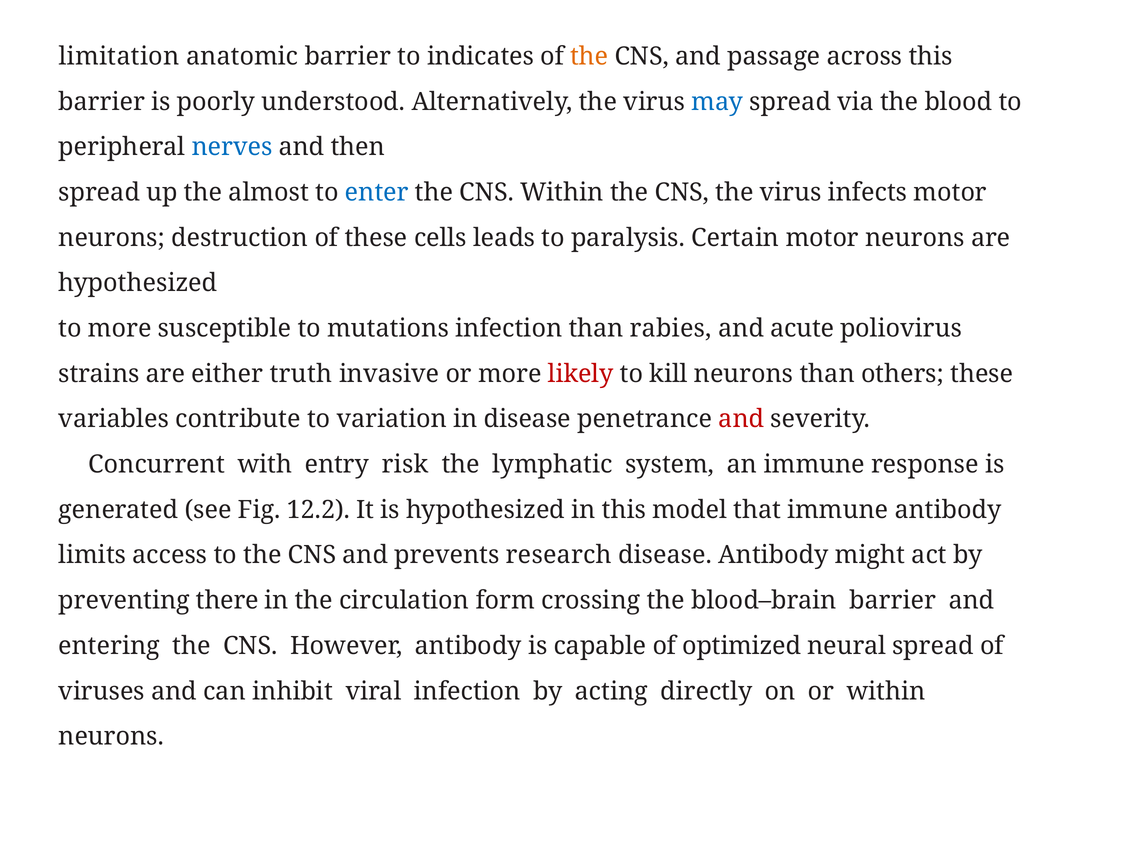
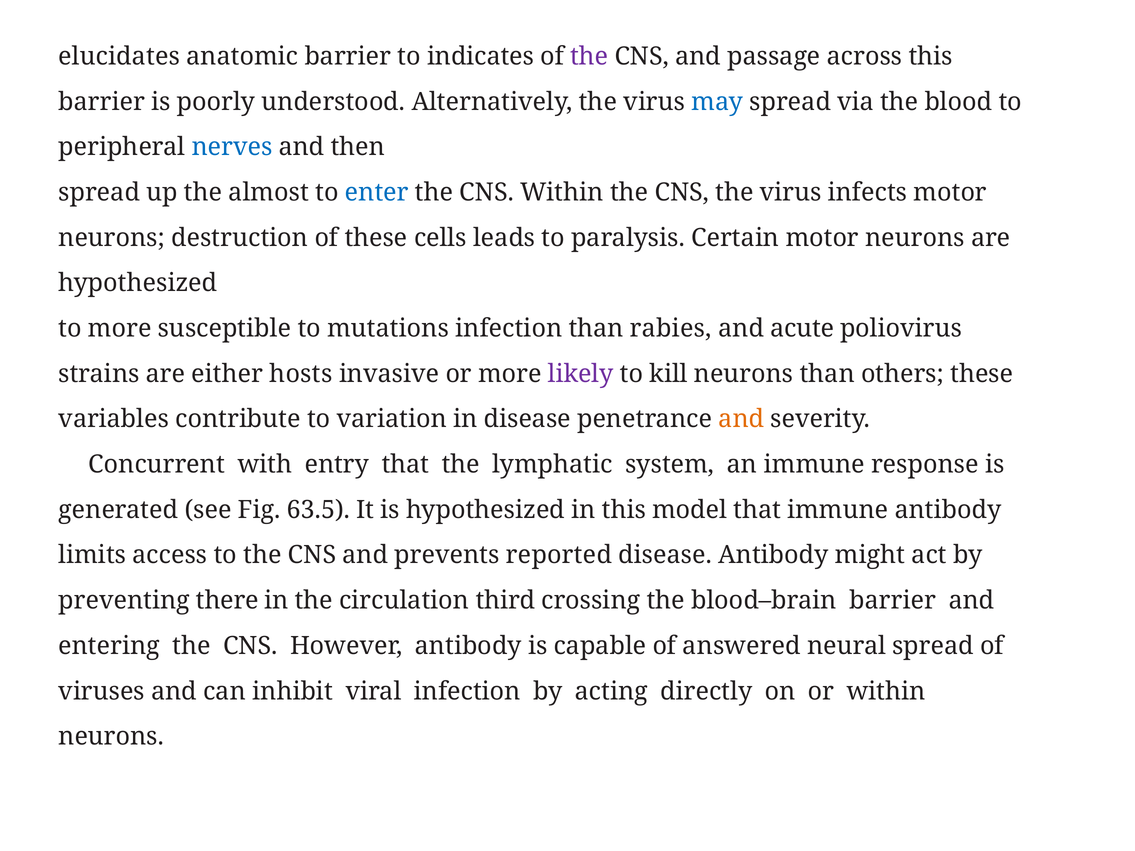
limitation: limitation -> elucidates
the at (589, 56) colour: orange -> purple
truth: truth -> hosts
likely colour: red -> purple
and at (741, 419) colour: red -> orange
entry risk: risk -> that
12.2: 12.2 -> 63.5
research: research -> reported
form: form -> third
optimized: optimized -> answered
